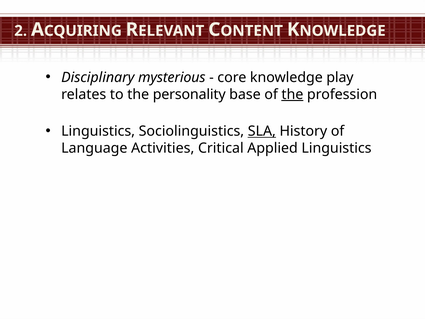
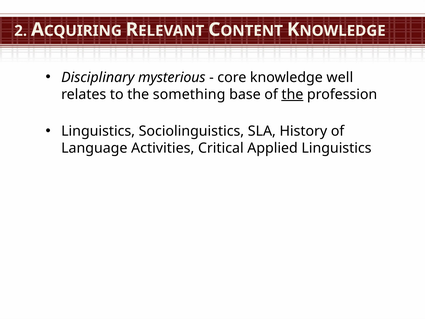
play: play -> well
personality: personality -> something
SLA underline: present -> none
